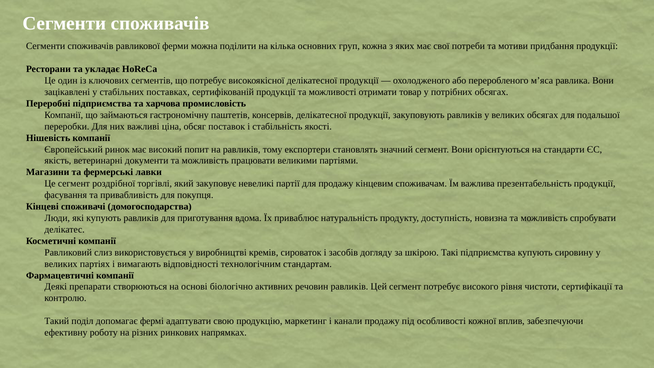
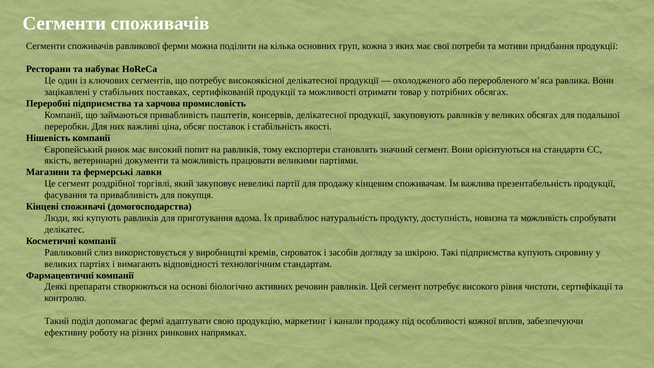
укладає: укладає -> набуває
займаються гастрономічну: гастрономічну -> привабливість
